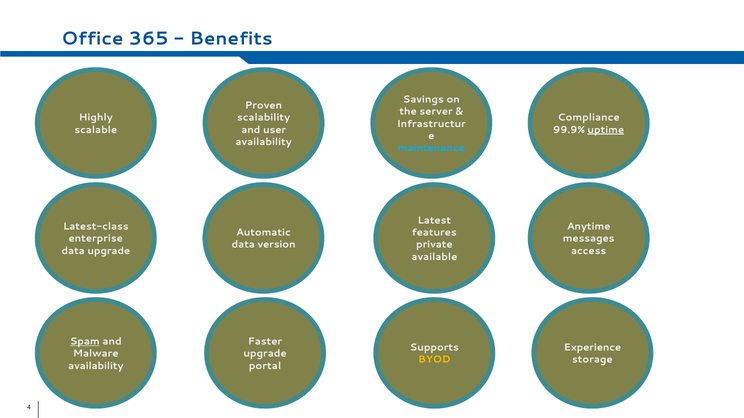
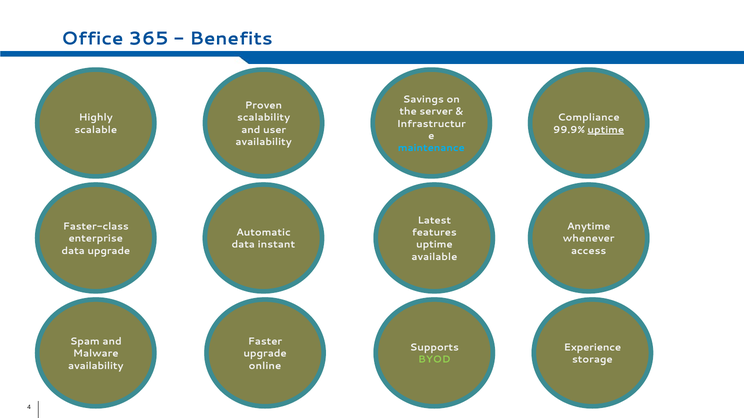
Latest-class: Latest-class -> Faster-class
messages: messages -> whenever
version: version -> instant
private at (434, 245): private -> uptime
Spam underline: present -> none
BYOD colour: yellow -> light green
portal: portal -> online
